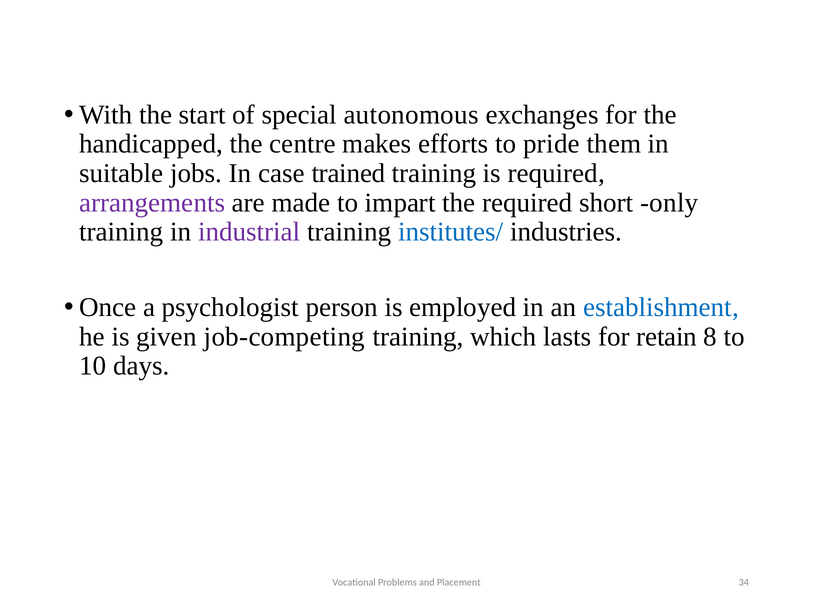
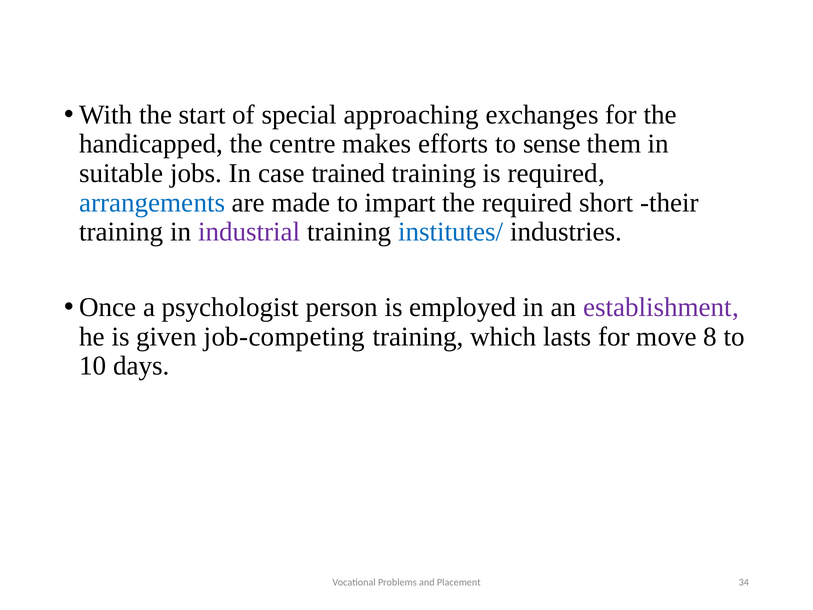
autonomous: autonomous -> approaching
pride: pride -> sense
arrangements colour: purple -> blue
only: only -> their
establishment colour: blue -> purple
retain: retain -> move
